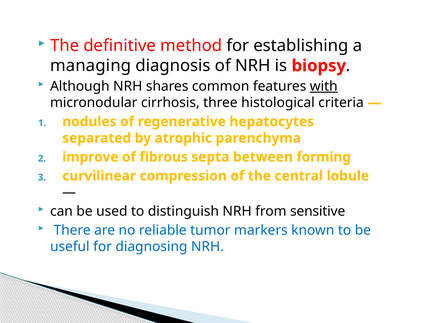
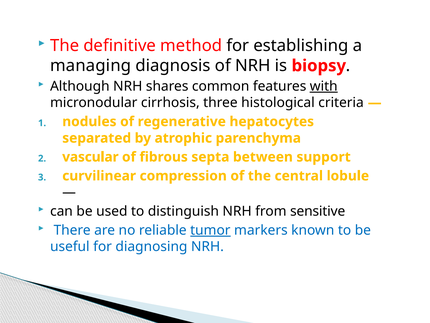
improve: improve -> vascular
forming: forming -> support
tumor underline: none -> present
